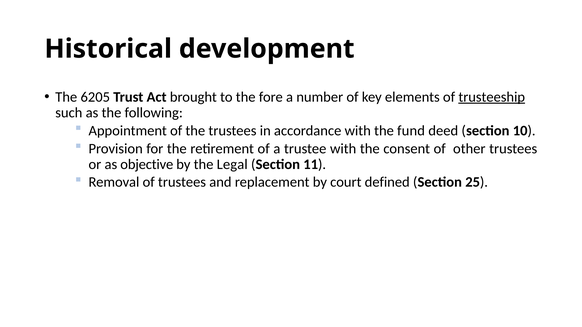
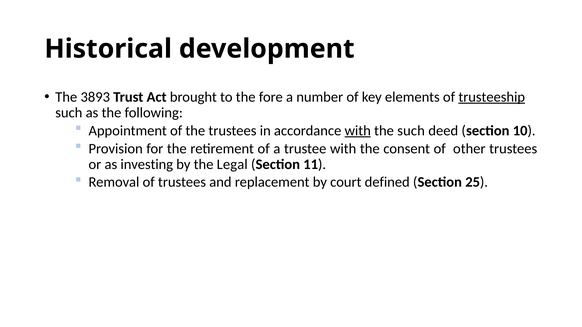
6205: 6205 -> 3893
with at (358, 131) underline: none -> present
the fund: fund -> such
objective: objective -> investing
